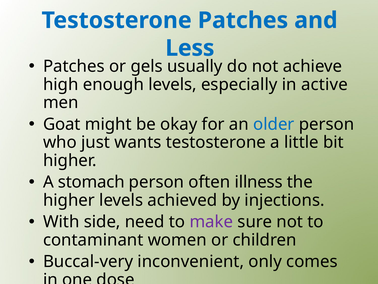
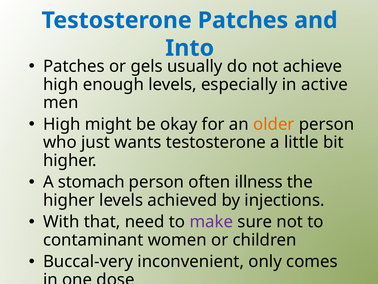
Less: Less -> Into
Goat at (62, 124): Goat -> High
older colour: blue -> orange
side: side -> that
